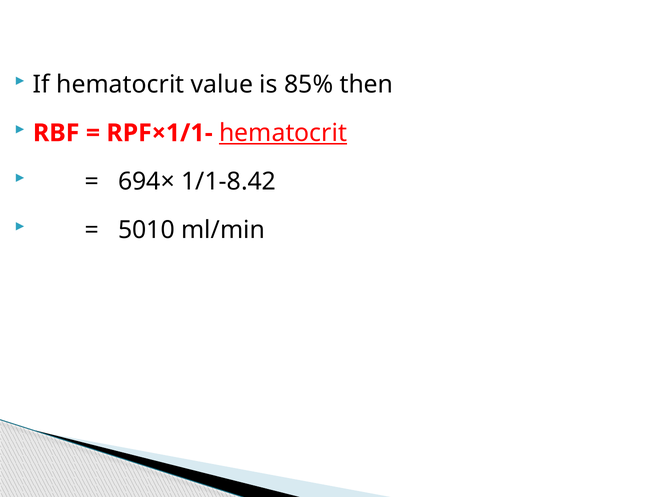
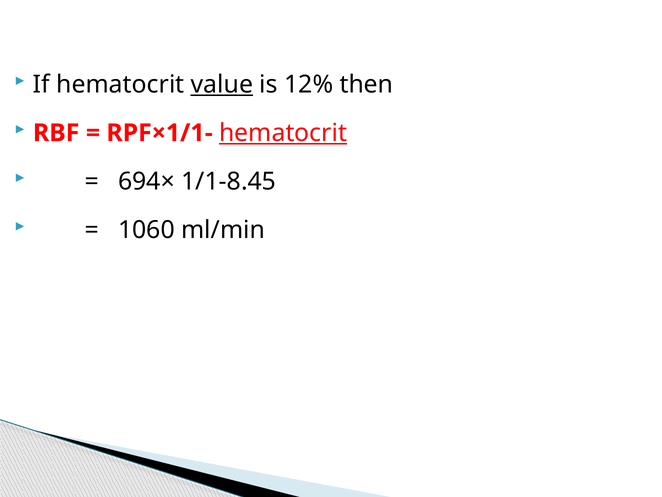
value underline: none -> present
85%: 85% -> 12%
1/1-8.42: 1/1-8.42 -> 1/1-8.45
5010: 5010 -> 1060
